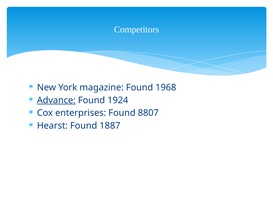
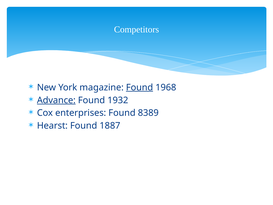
Found at (140, 87) underline: none -> present
1924: 1924 -> 1932
8807: 8807 -> 8389
